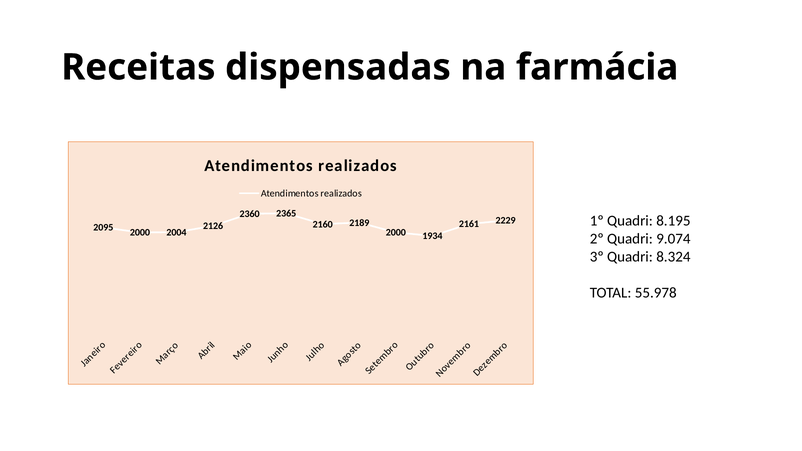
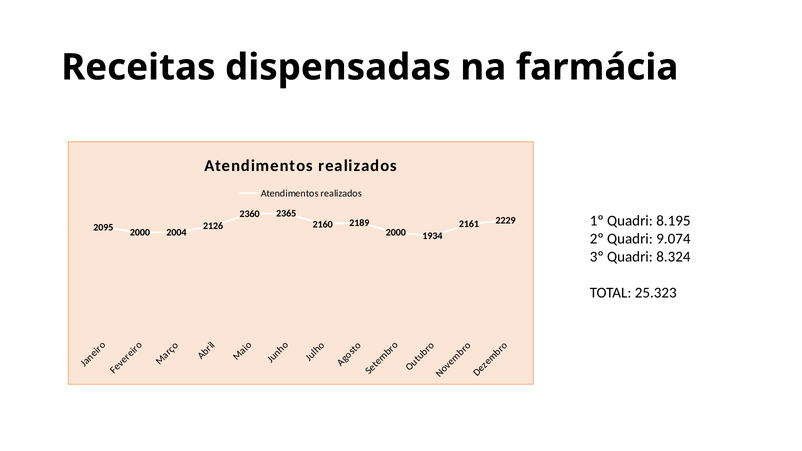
55.978: 55.978 -> 25.323
